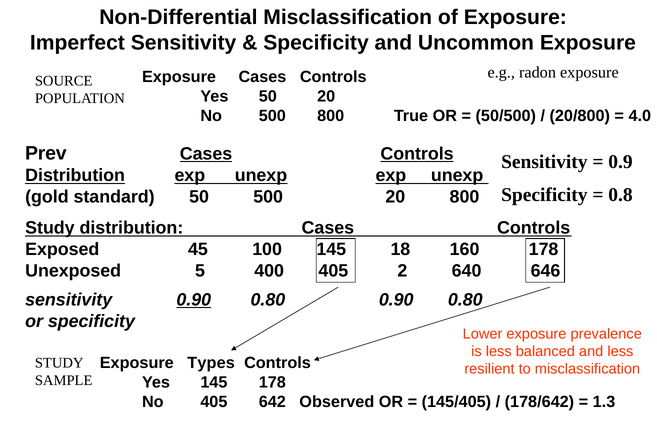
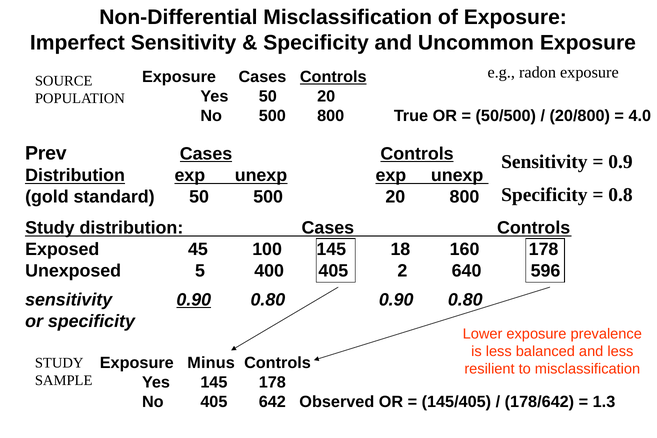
Controls at (333, 77) underline: none -> present
646: 646 -> 596
Types: Types -> Minus
